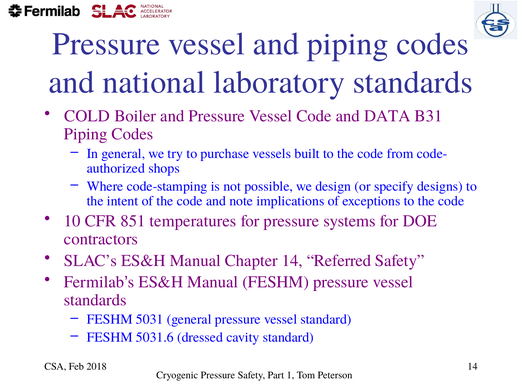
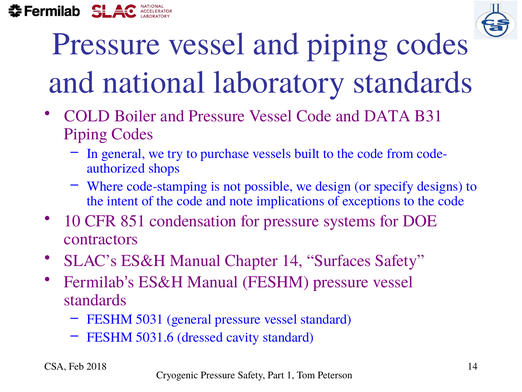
temperatures: temperatures -> condensation
Referred: Referred -> Surfaces
